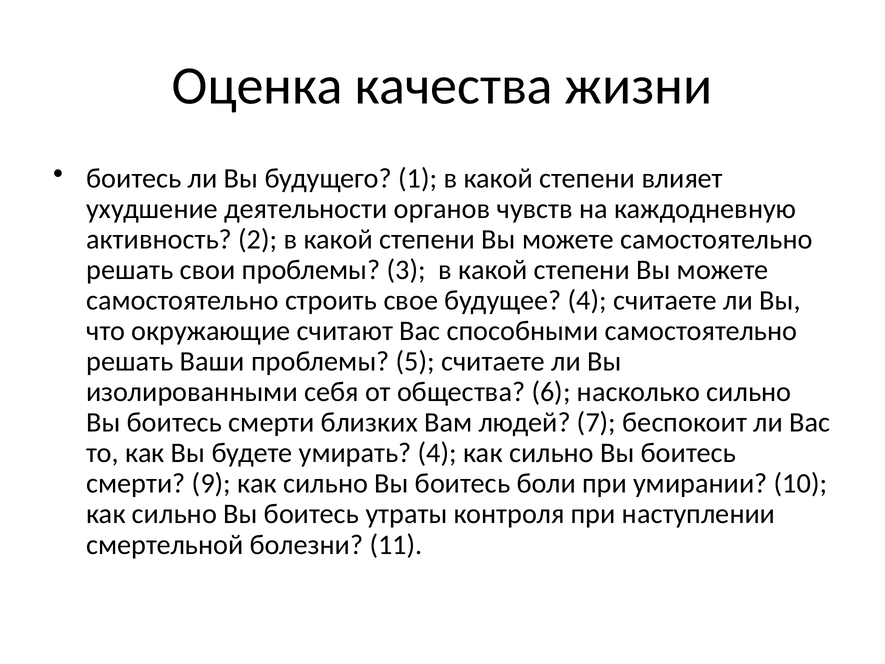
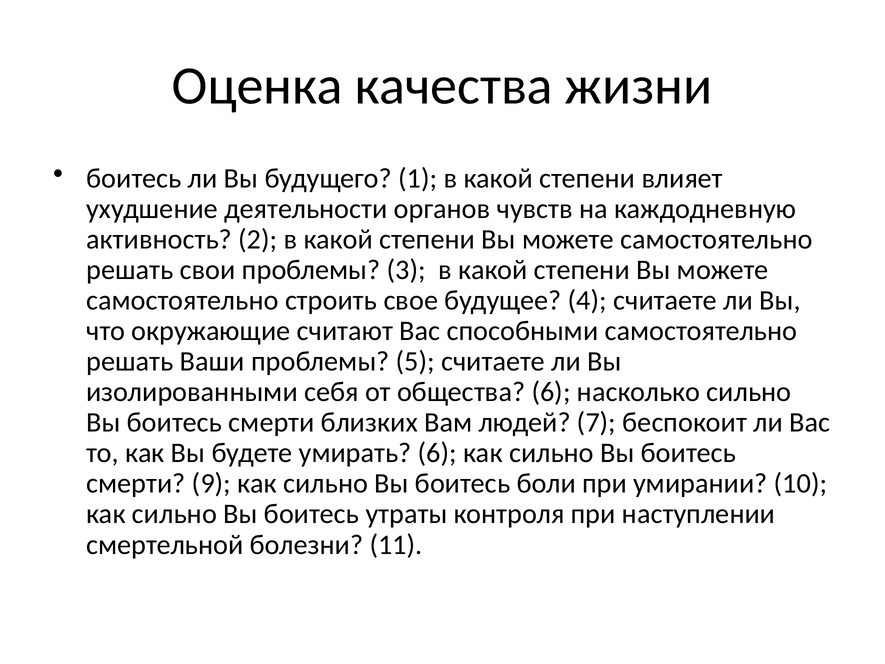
умирать 4: 4 -> 6
